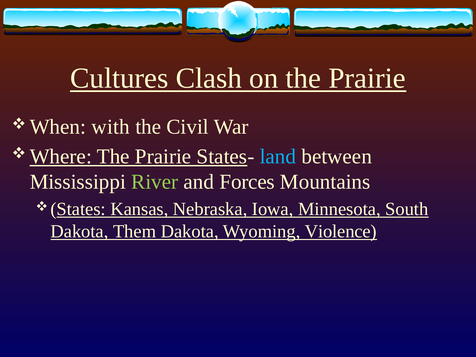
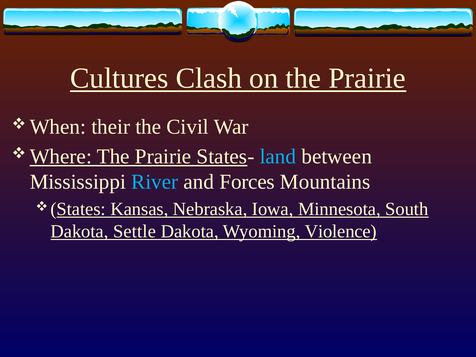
with: with -> their
River colour: light green -> light blue
Them: Them -> Settle
